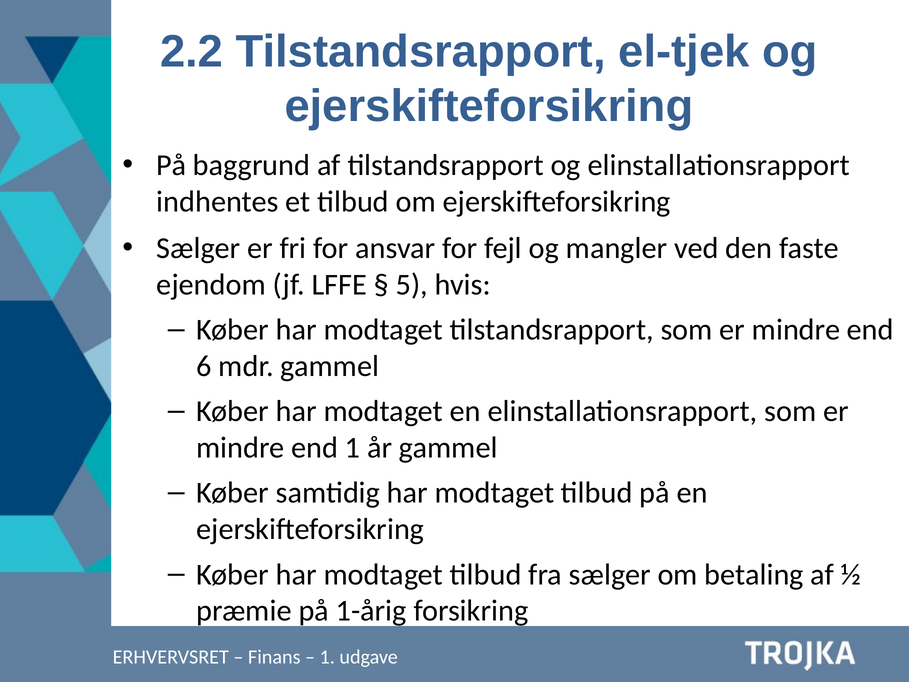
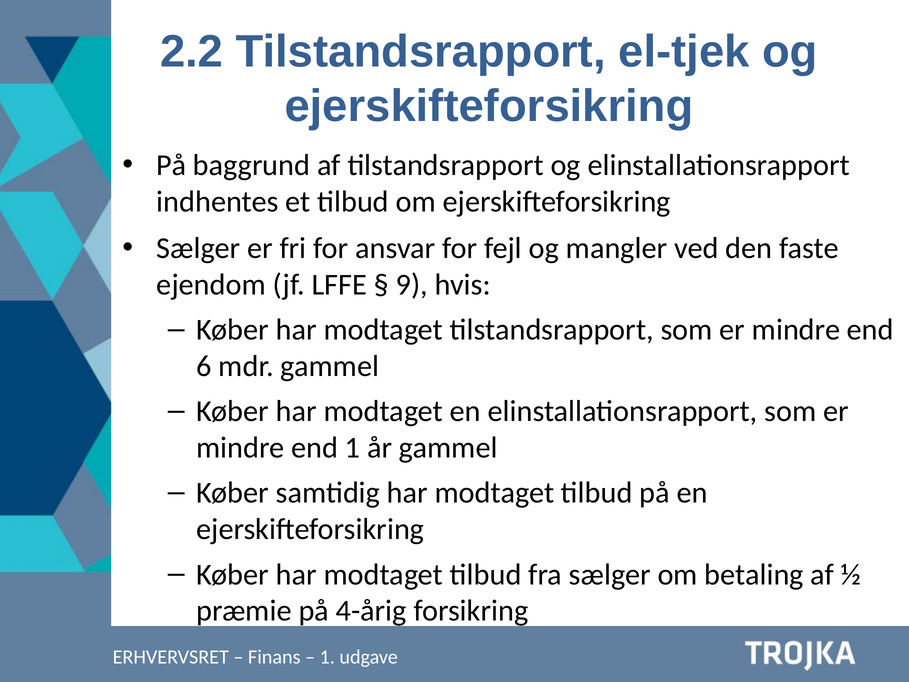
5: 5 -> 9
1-årig: 1-årig -> 4-årig
